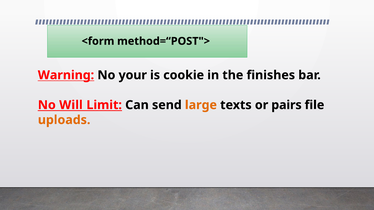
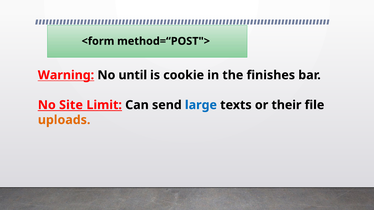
your: your -> until
Will: Will -> Site
large colour: orange -> blue
pairs: pairs -> their
